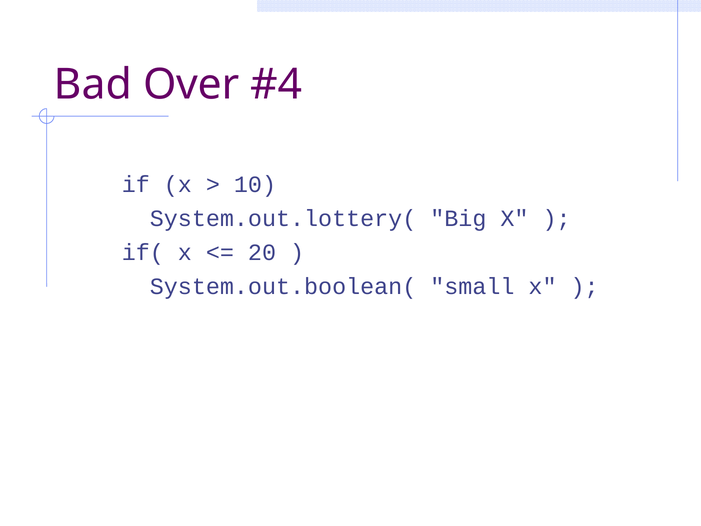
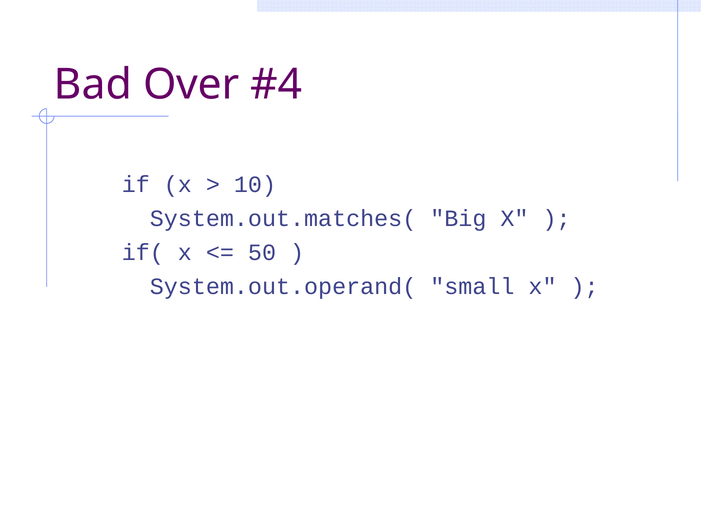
System.out.lottery(: System.out.lottery( -> System.out.matches(
20: 20 -> 50
System.out.boolean(: System.out.boolean( -> System.out.operand(
